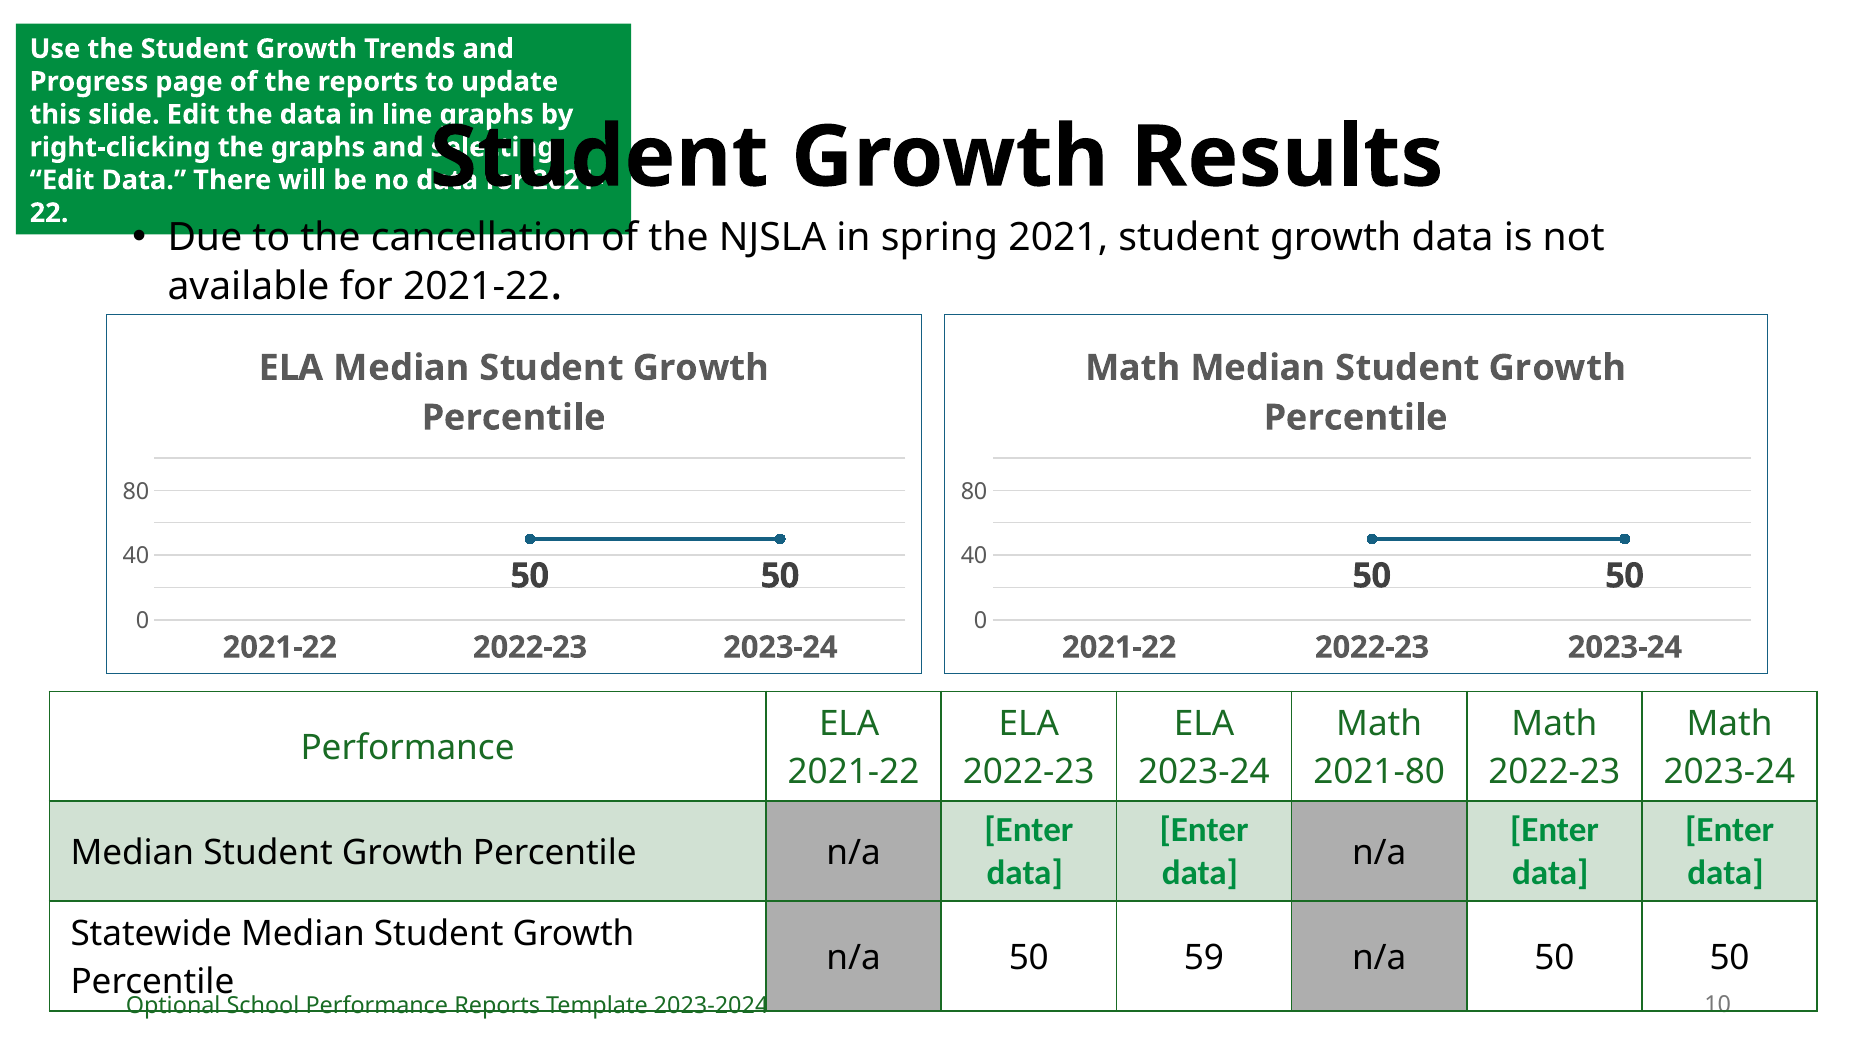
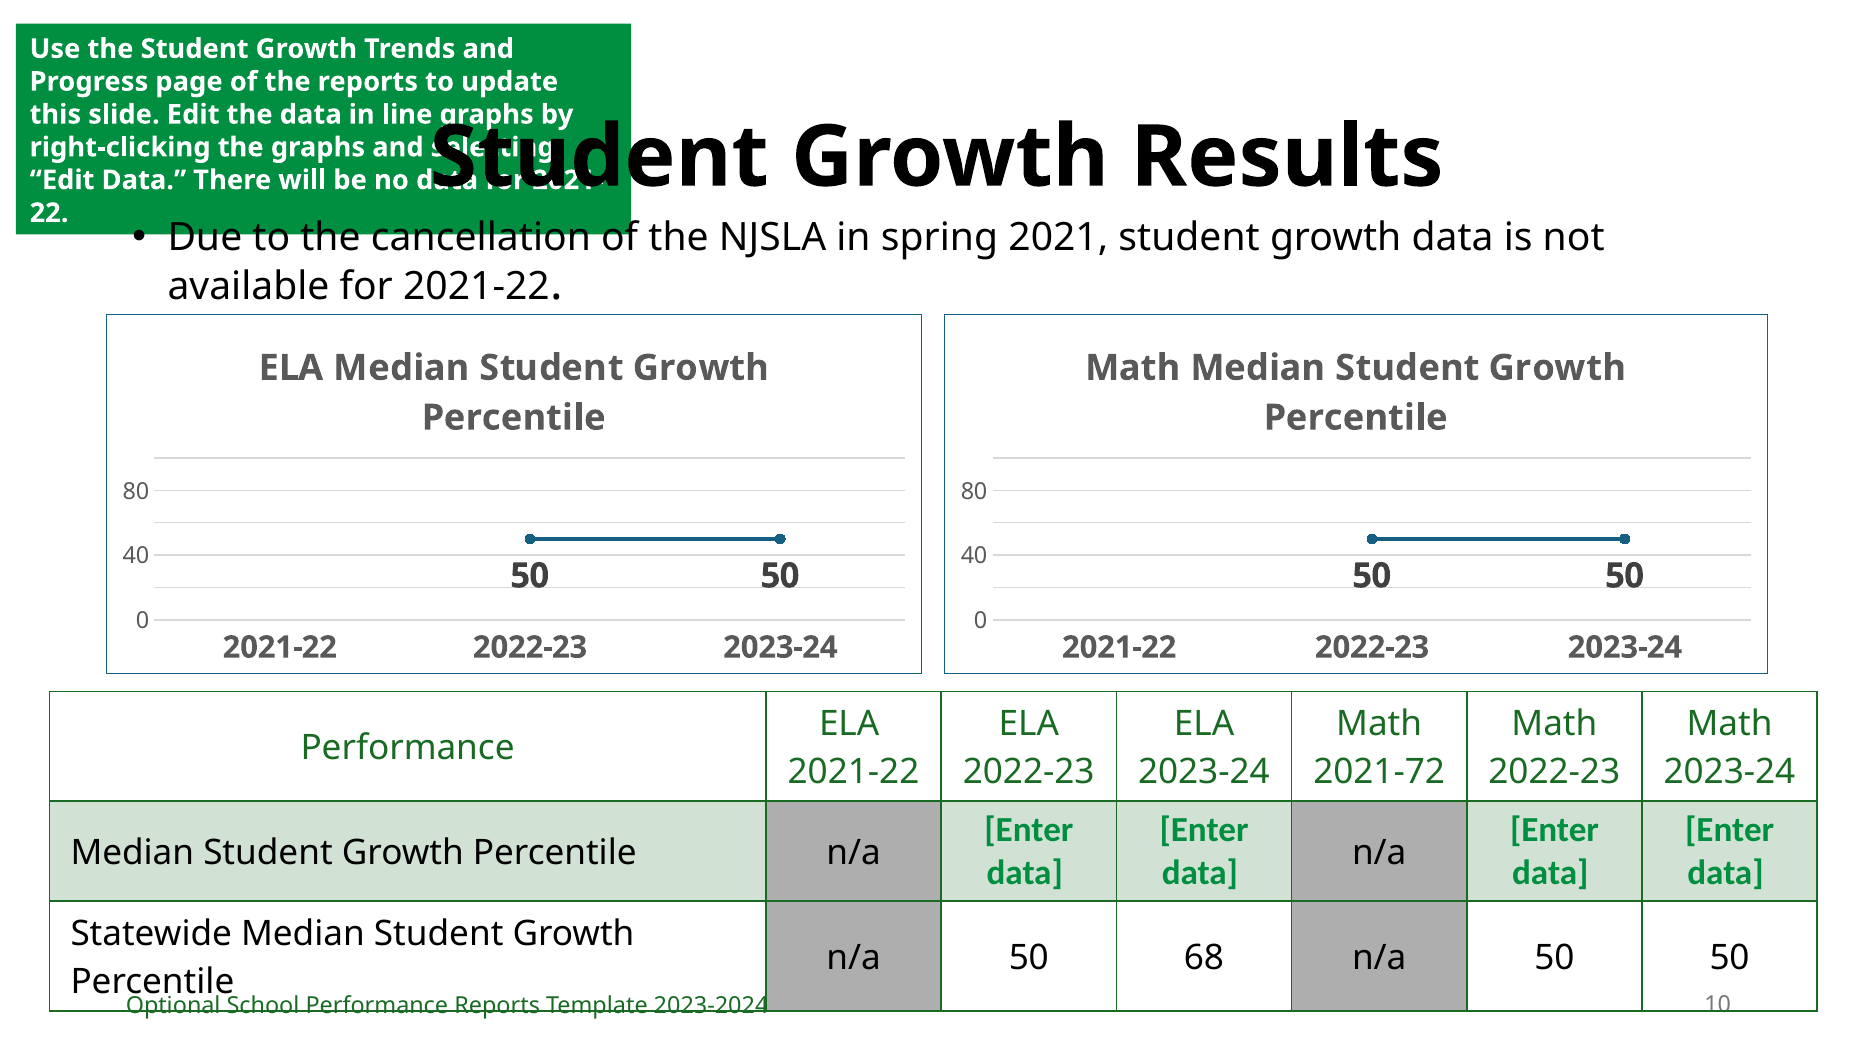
2021-80: 2021-80 -> 2021-72
59: 59 -> 68
